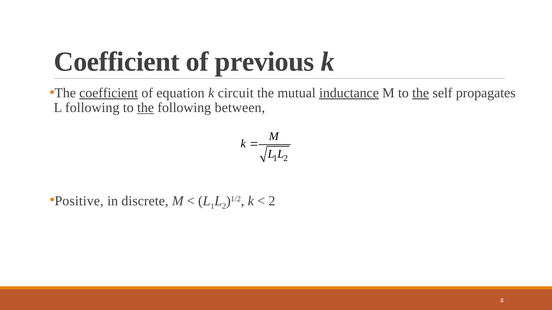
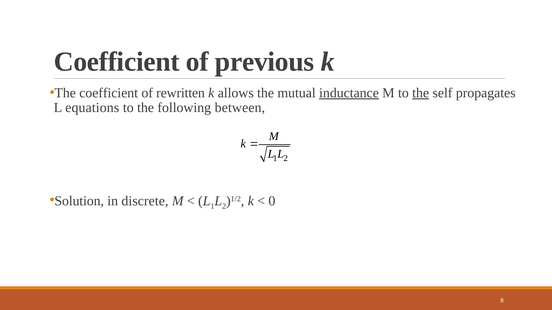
coefficient at (109, 93) underline: present -> none
equation: equation -> rewritten
circuit: circuit -> allows
L following: following -> equations
the at (146, 108) underline: present -> none
Positive: Positive -> Solution
2 at (272, 201): 2 -> 0
